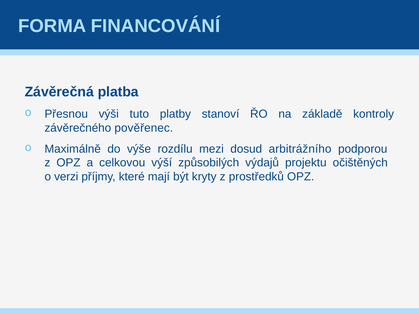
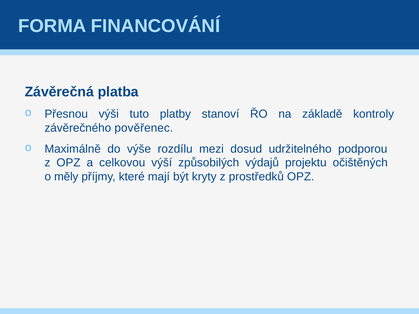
arbitrážního: arbitrážního -> udržitelného
verzi: verzi -> měly
